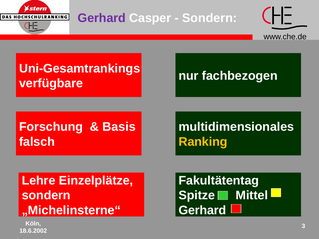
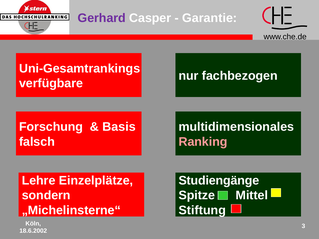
Sondern at (210, 18): Sondern -> Garantie
Ranking colour: yellow -> pink
Fakultätentag: Fakultätentag -> Studiengänge
Gerhard at (202, 211): Gerhard -> Stiftung
